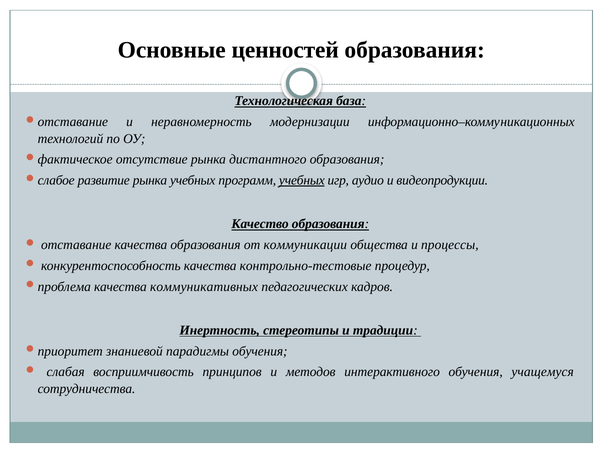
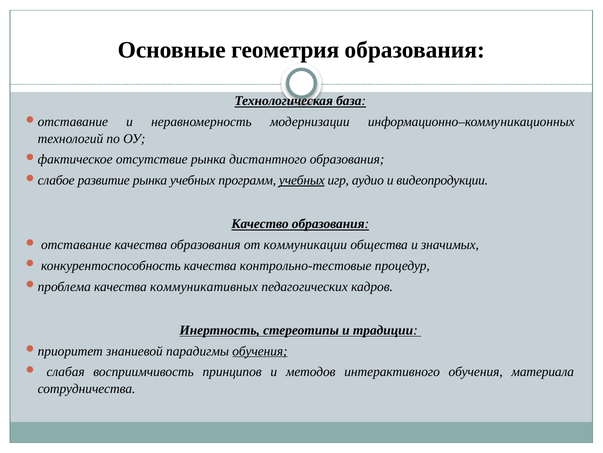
ценностей: ценностей -> геометрия
процессы: процессы -> значимых
обучения at (260, 350) underline: none -> present
учащемуся: учащемуся -> материала
